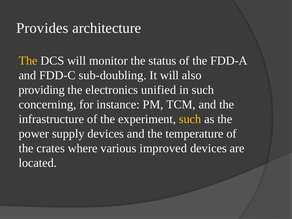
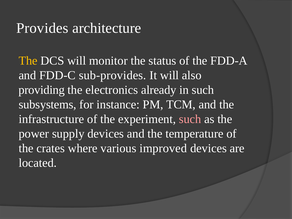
sub-doubling: sub-doubling -> sub-provides
unified: unified -> already
concerning: concerning -> subsystems
such at (190, 119) colour: yellow -> pink
